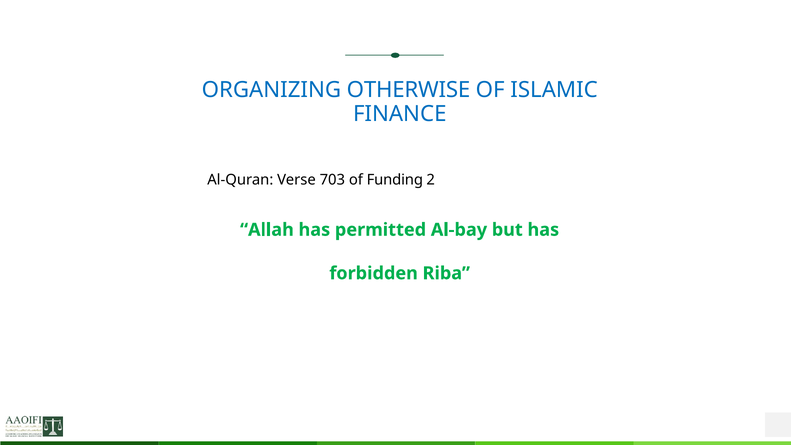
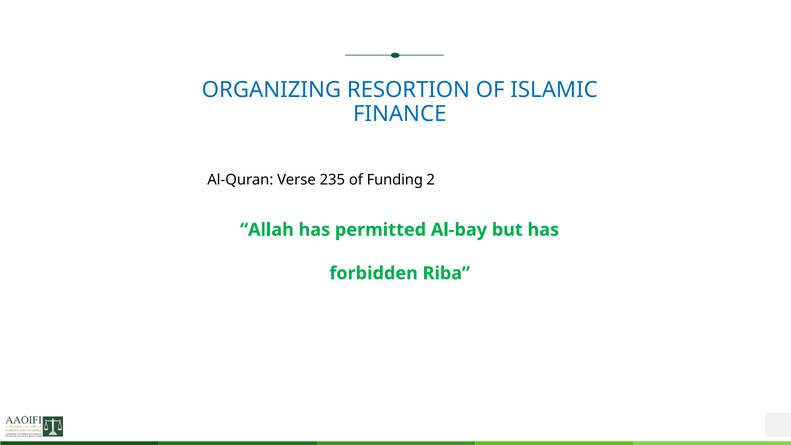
OTHERWISE: OTHERWISE -> RESORTION
703: 703 -> 235
